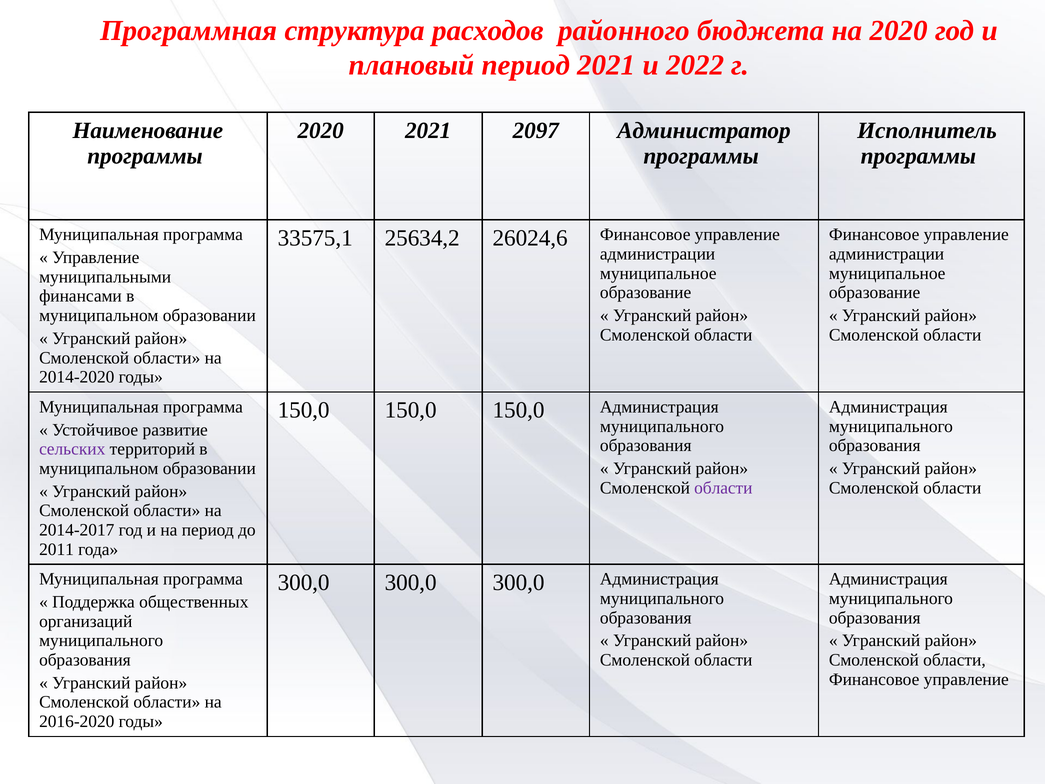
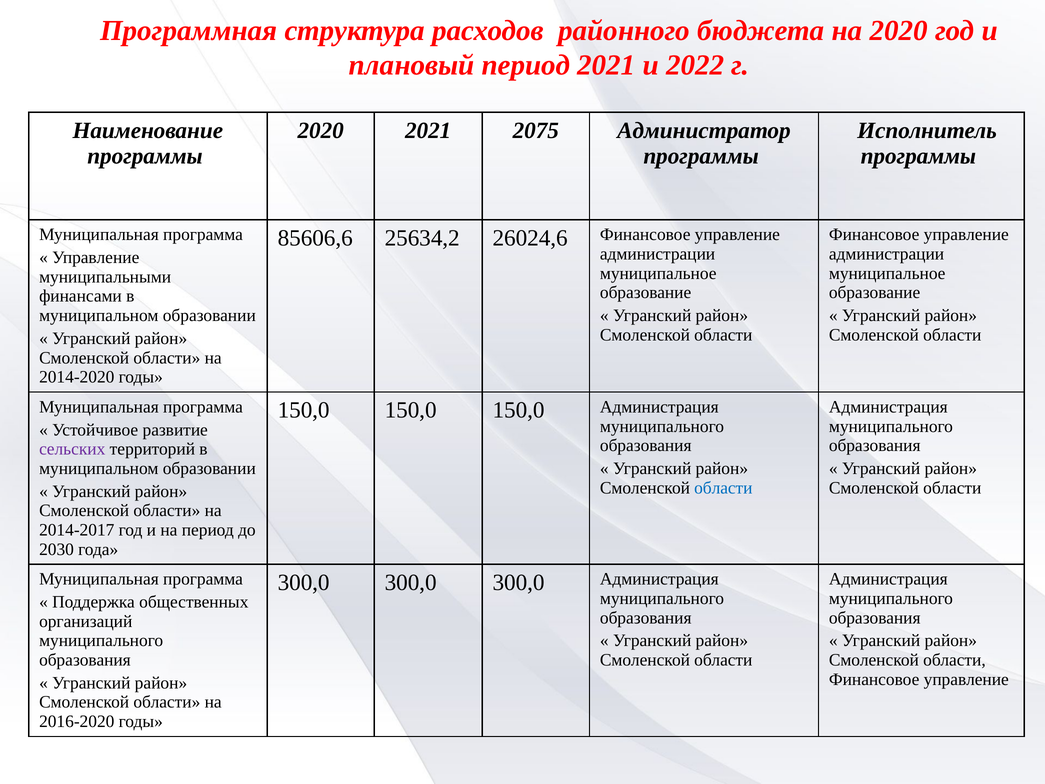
2097: 2097 -> 2075
33575,1: 33575,1 -> 85606,6
области at (723, 488) colour: purple -> blue
2011: 2011 -> 2030
